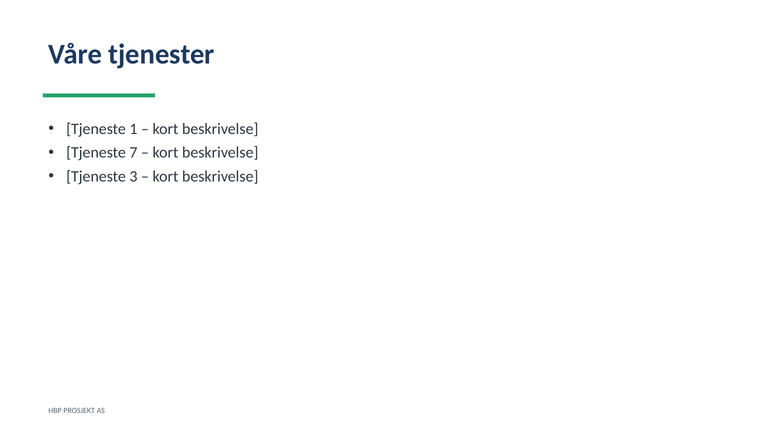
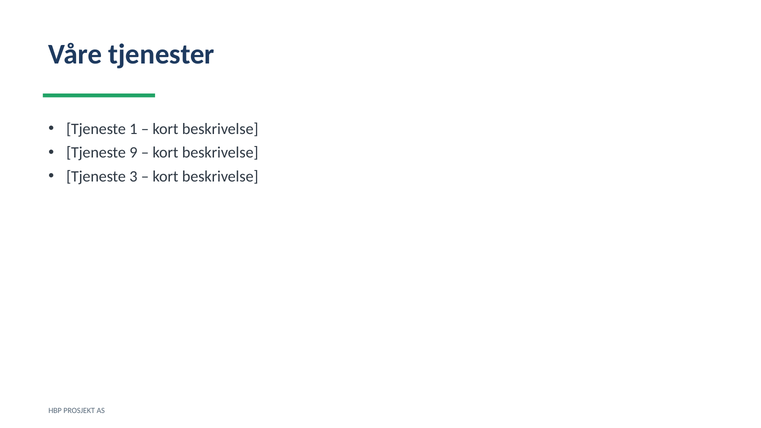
7: 7 -> 9
